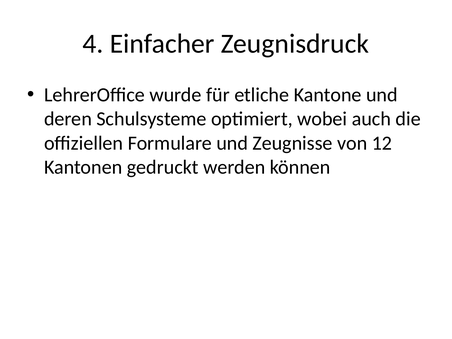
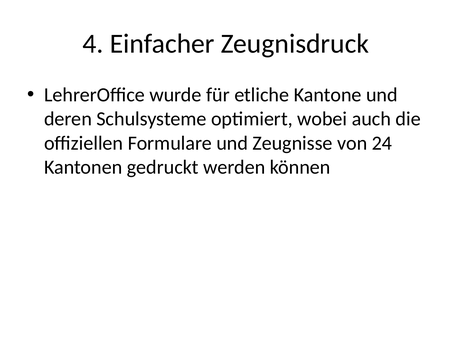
12: 12 -> 24
